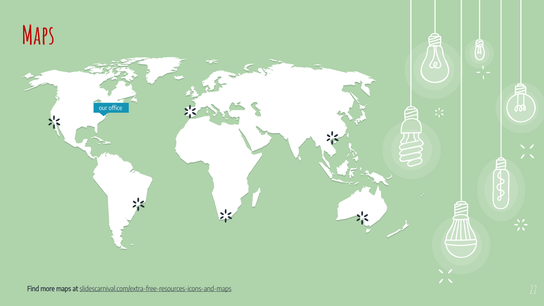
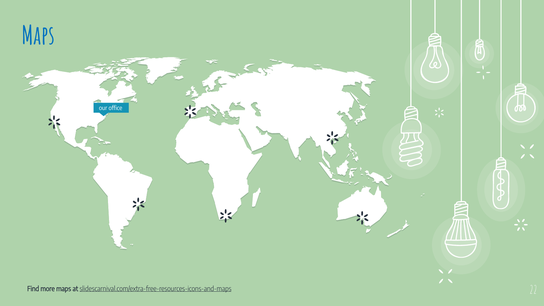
Maps at (38, 36) colour: red -> blue
